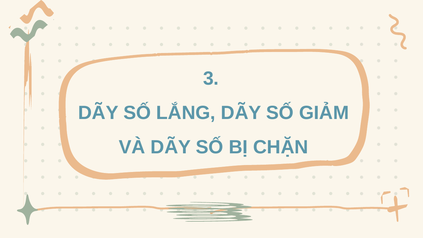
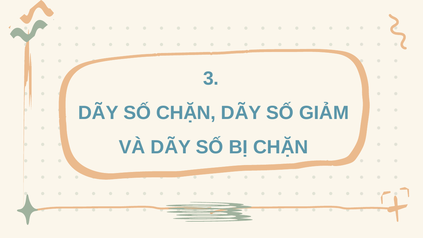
SỐ LẮNG: LẮNG -> CHẶN
